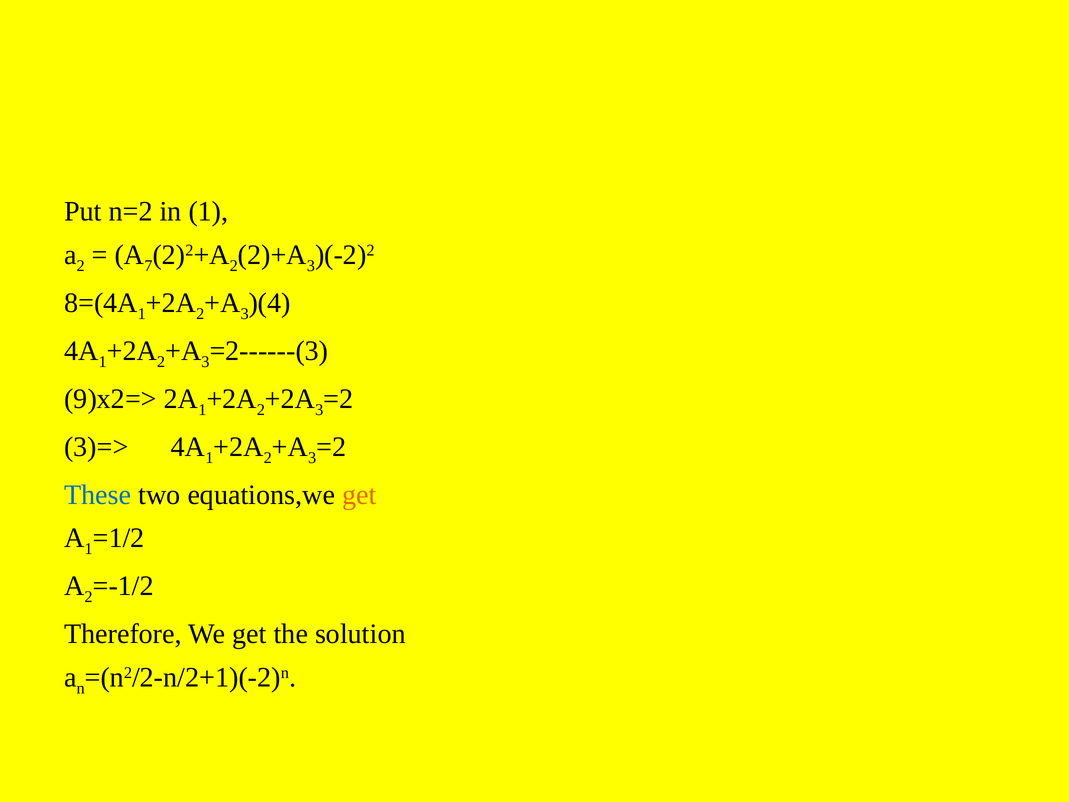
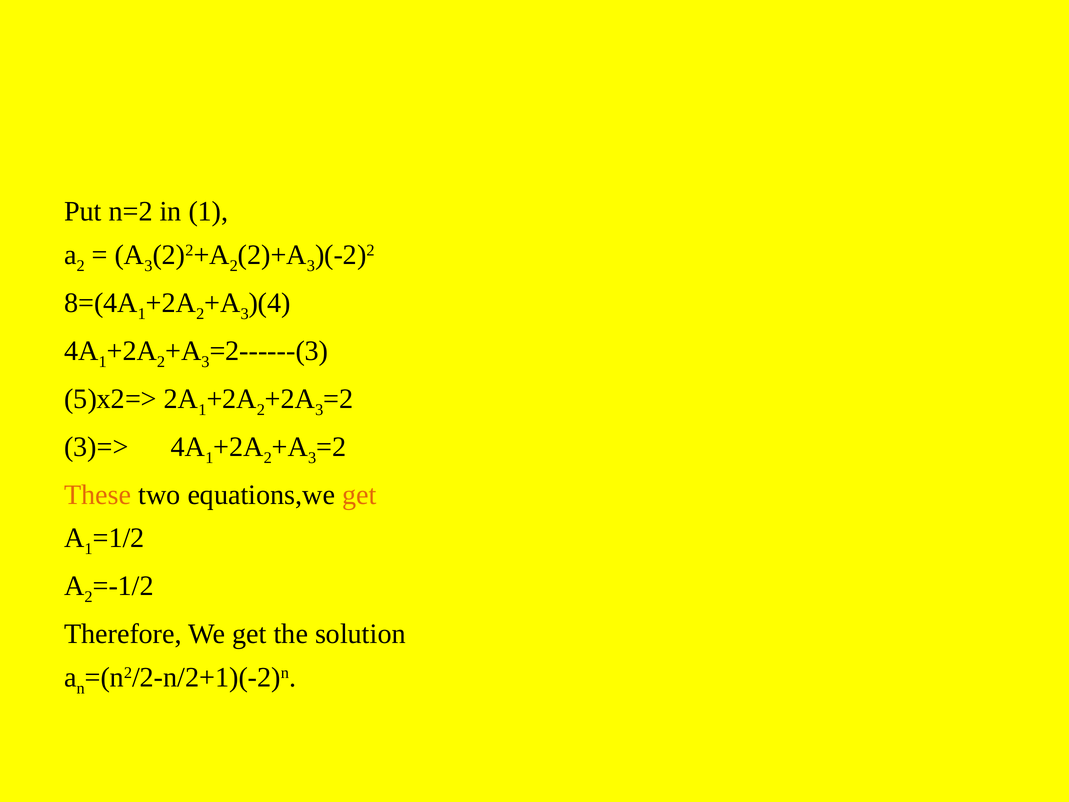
7 at (148, 266): 7 -> 3
9)x2=>: 9)x2=> -> 5)x2=>
These colour: blue -> orange
